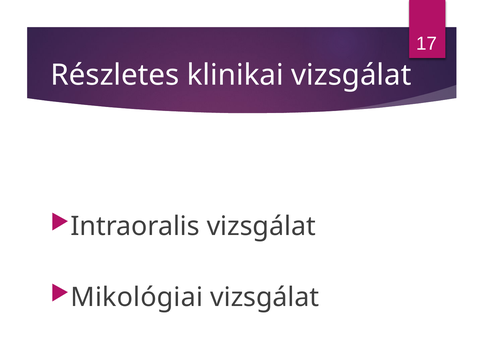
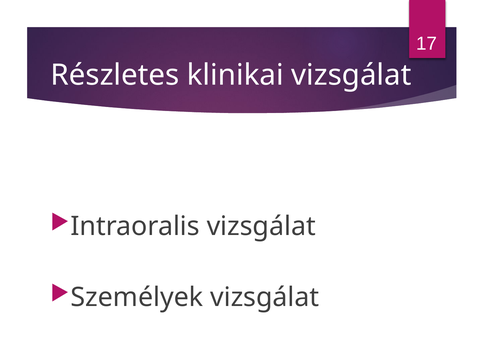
Mikológiai: Mikológiai -> Személyek
